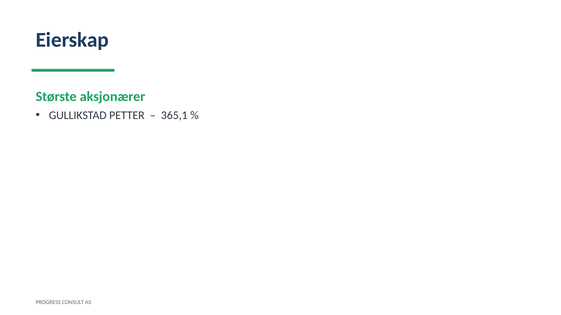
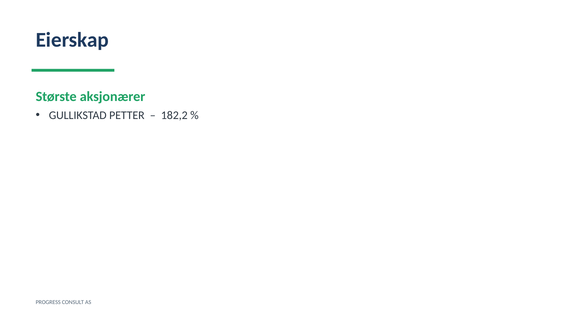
365,1: 365,1 -> 182,2
